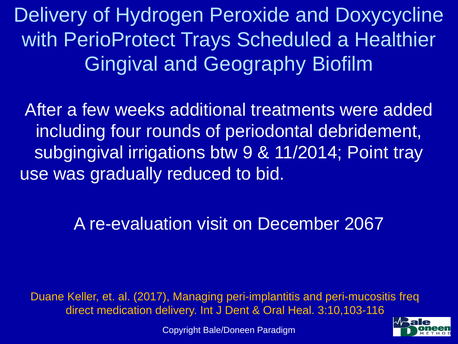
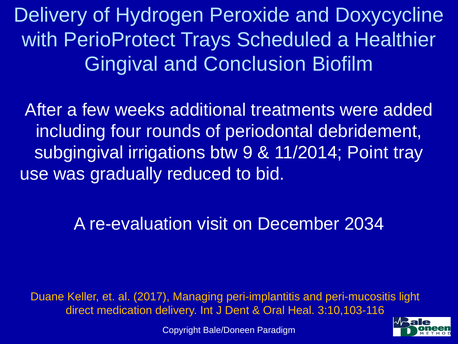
Geography: Geography -> Conclusion
2067: 2067 -> 2034
freq: freq -> light
